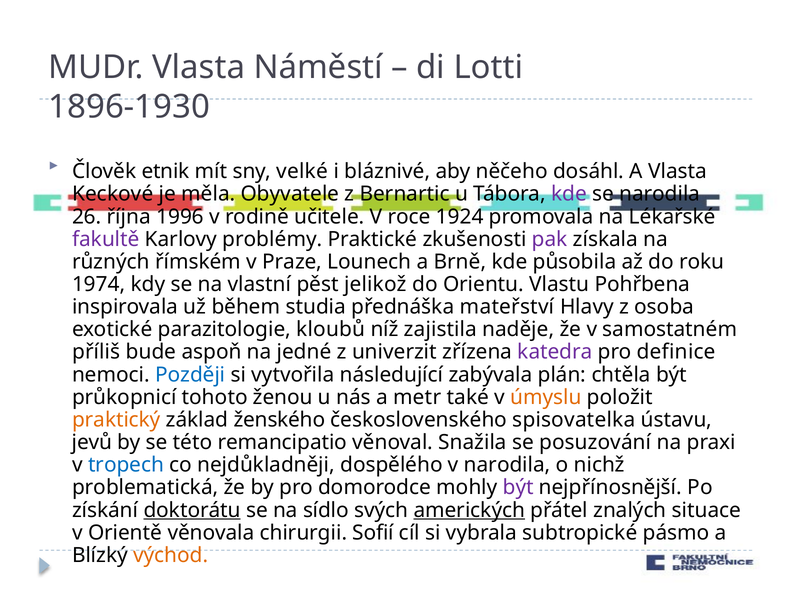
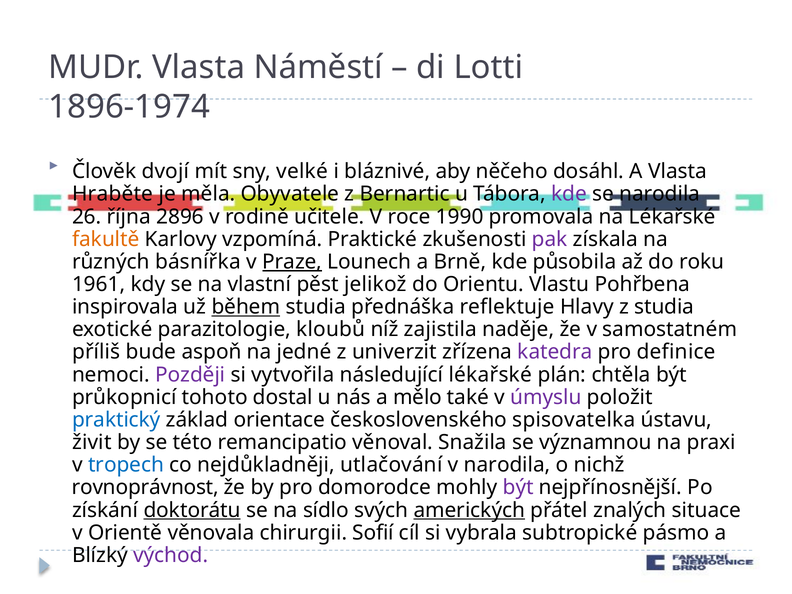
1896-1930: 1896-1930 -> 1896-1974
etnik: etnik -> dvojí
Keckové: Keckové -> Hraběte
1996: 1996 -> 2896
1924: 1924 -> 1990
fakultě colour: purple -> orange
problémy: problémy -> vzpomíná
římském: římském -> básnířka
Praze underline: none -> present
1974: 1974 -> 1961
během underline: none -> present
mateřství: mateřství -> reflektuje
z osoba: osoba -> studia
Později colour: blue -> purple
následující zabývala: zabývala -> lékařské
ženou: ženou -> dostal
metr: metr -> mělo
úmyslu colour: orange -> purple
praktický colour: orange -> blue
ženského: ženského -> orientace
jevů: jevů -> živit
posuzování: posuzování -> významnou
dospělého: dospělého -> utlačování
problematická: problematická -> rovnoprávnost
východ colour: orange -> purple
